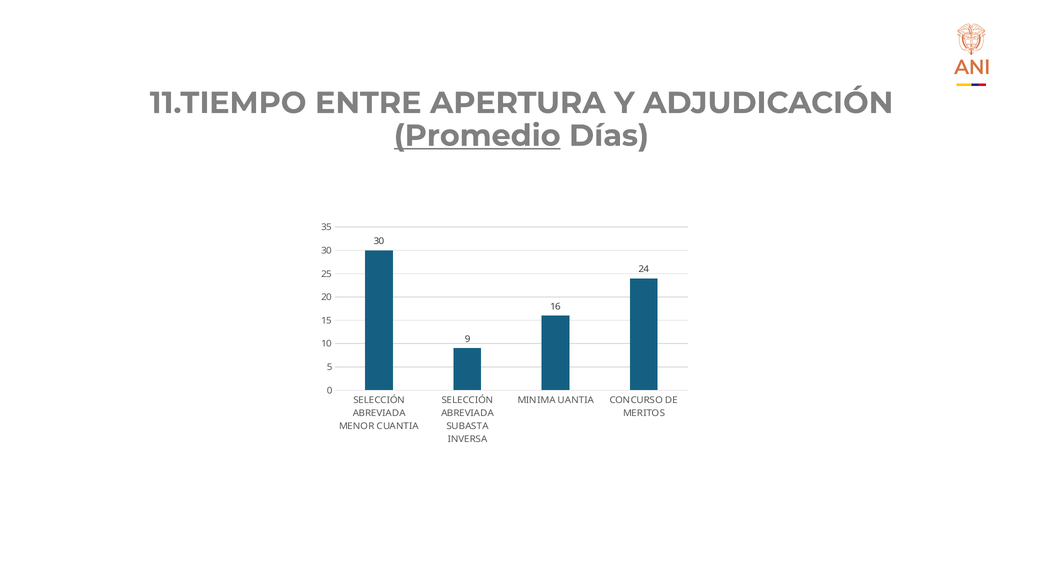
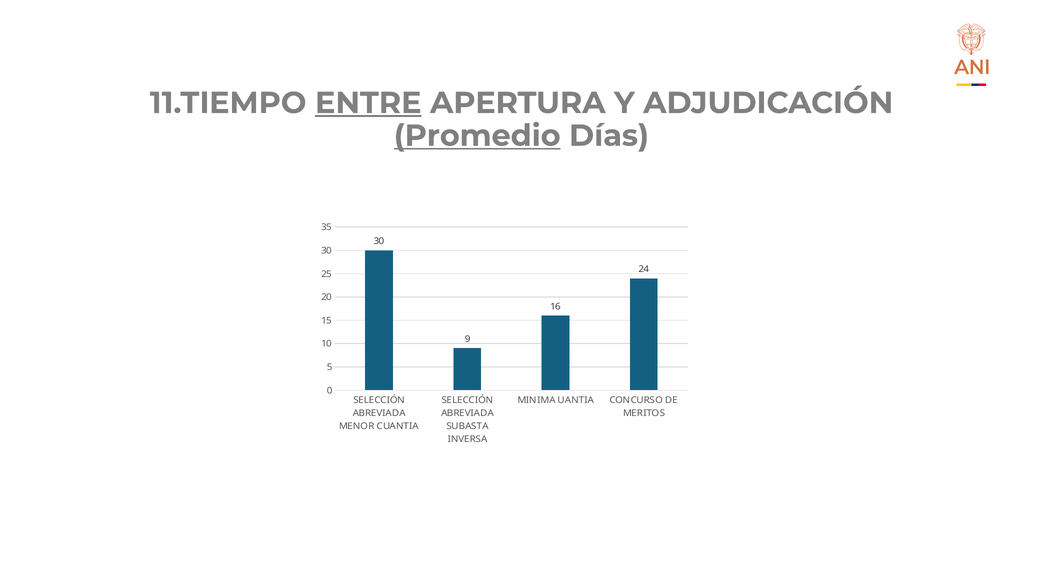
ENTRE underline: none -> present
